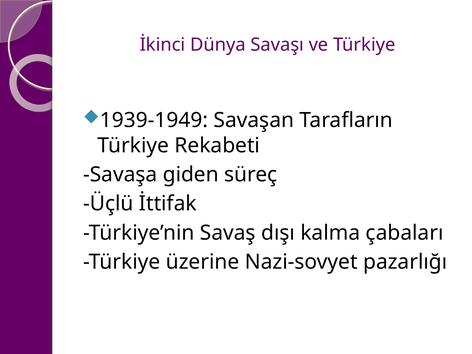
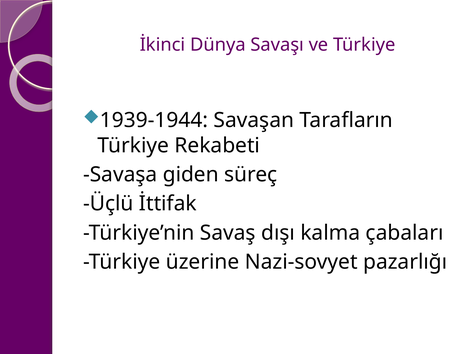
1939-1949: 1939-1949 -> 1939-1944
